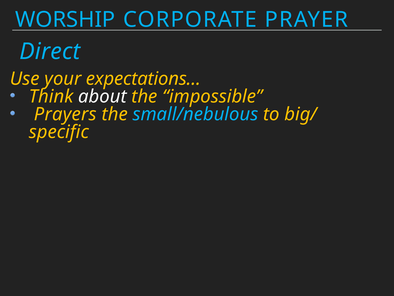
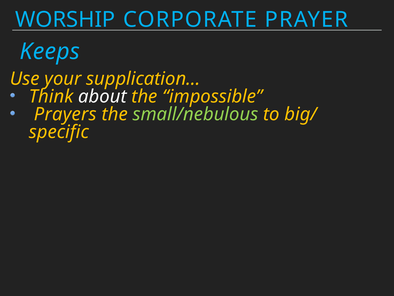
Direct: Direct -> Keeps
expectations…: expectations… -> supplication…
small/nebulous colour: light blue -> light green
